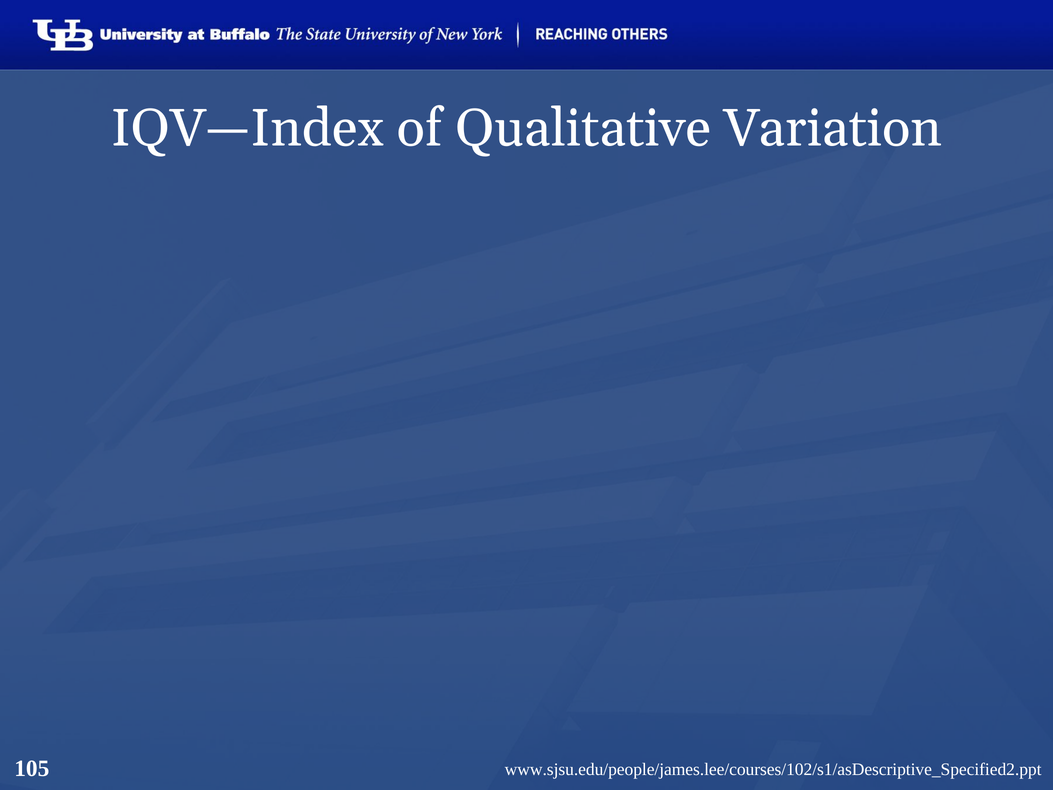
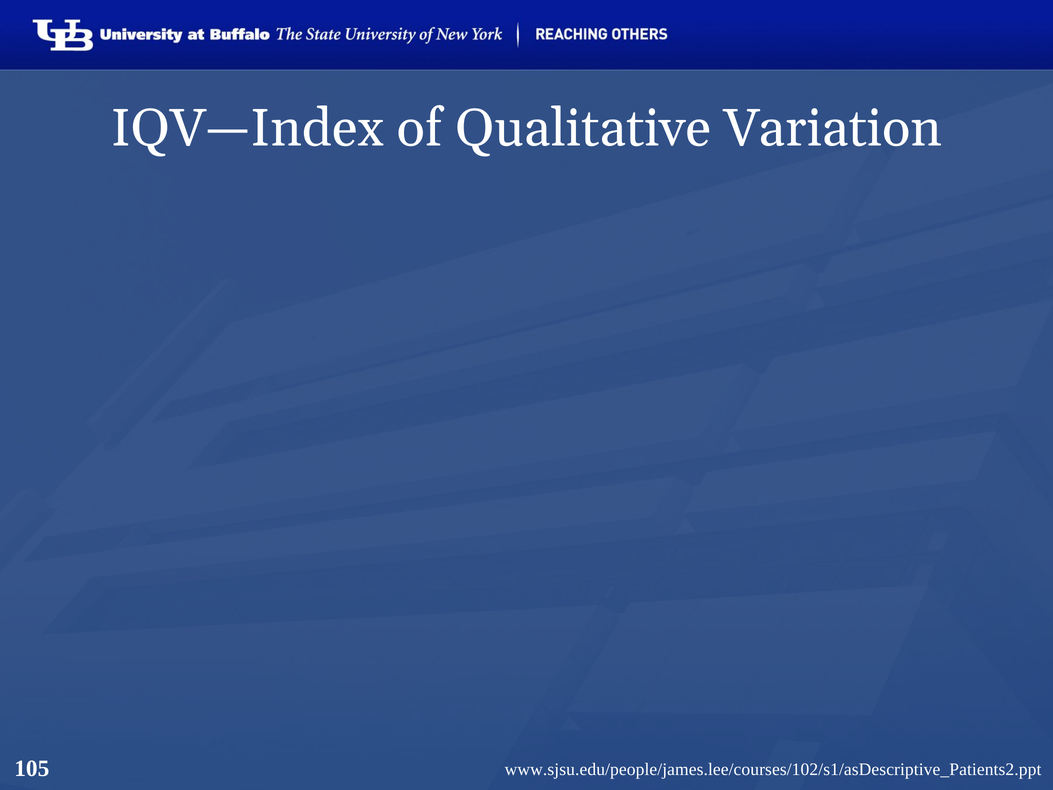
www.sjsu.edu/people/james.lee/courses/102/s1/asDescriptive_Specified2.ppt: www.sjsu.edu/people/james.lee/courses/102/s1/asDescriptive_Specified2.ppt -> www.sjsu.edu/people/james.lee/courses/102/s1/asDescriptive_Patients2.ppt
